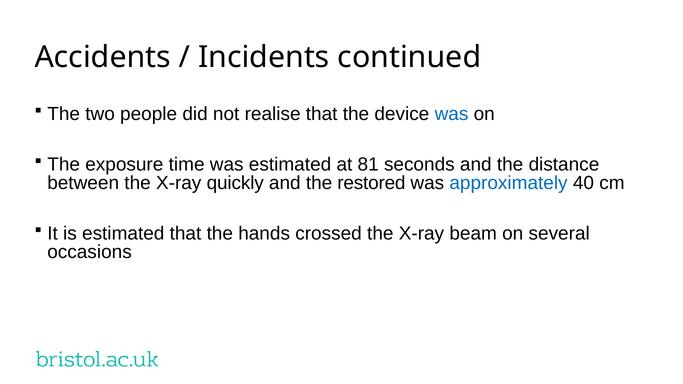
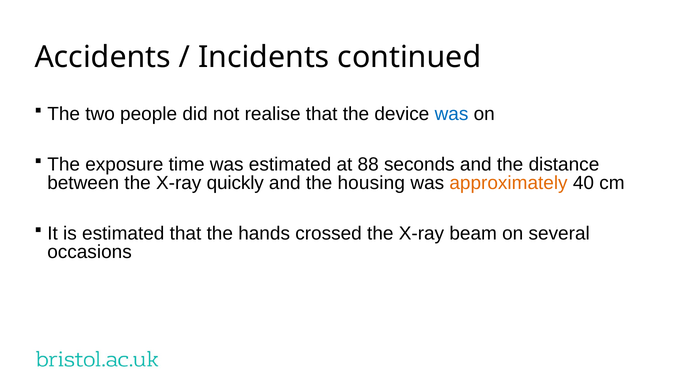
81: 81 -> 88
restored: restored -> housing
approximately colour: blue -> orange
